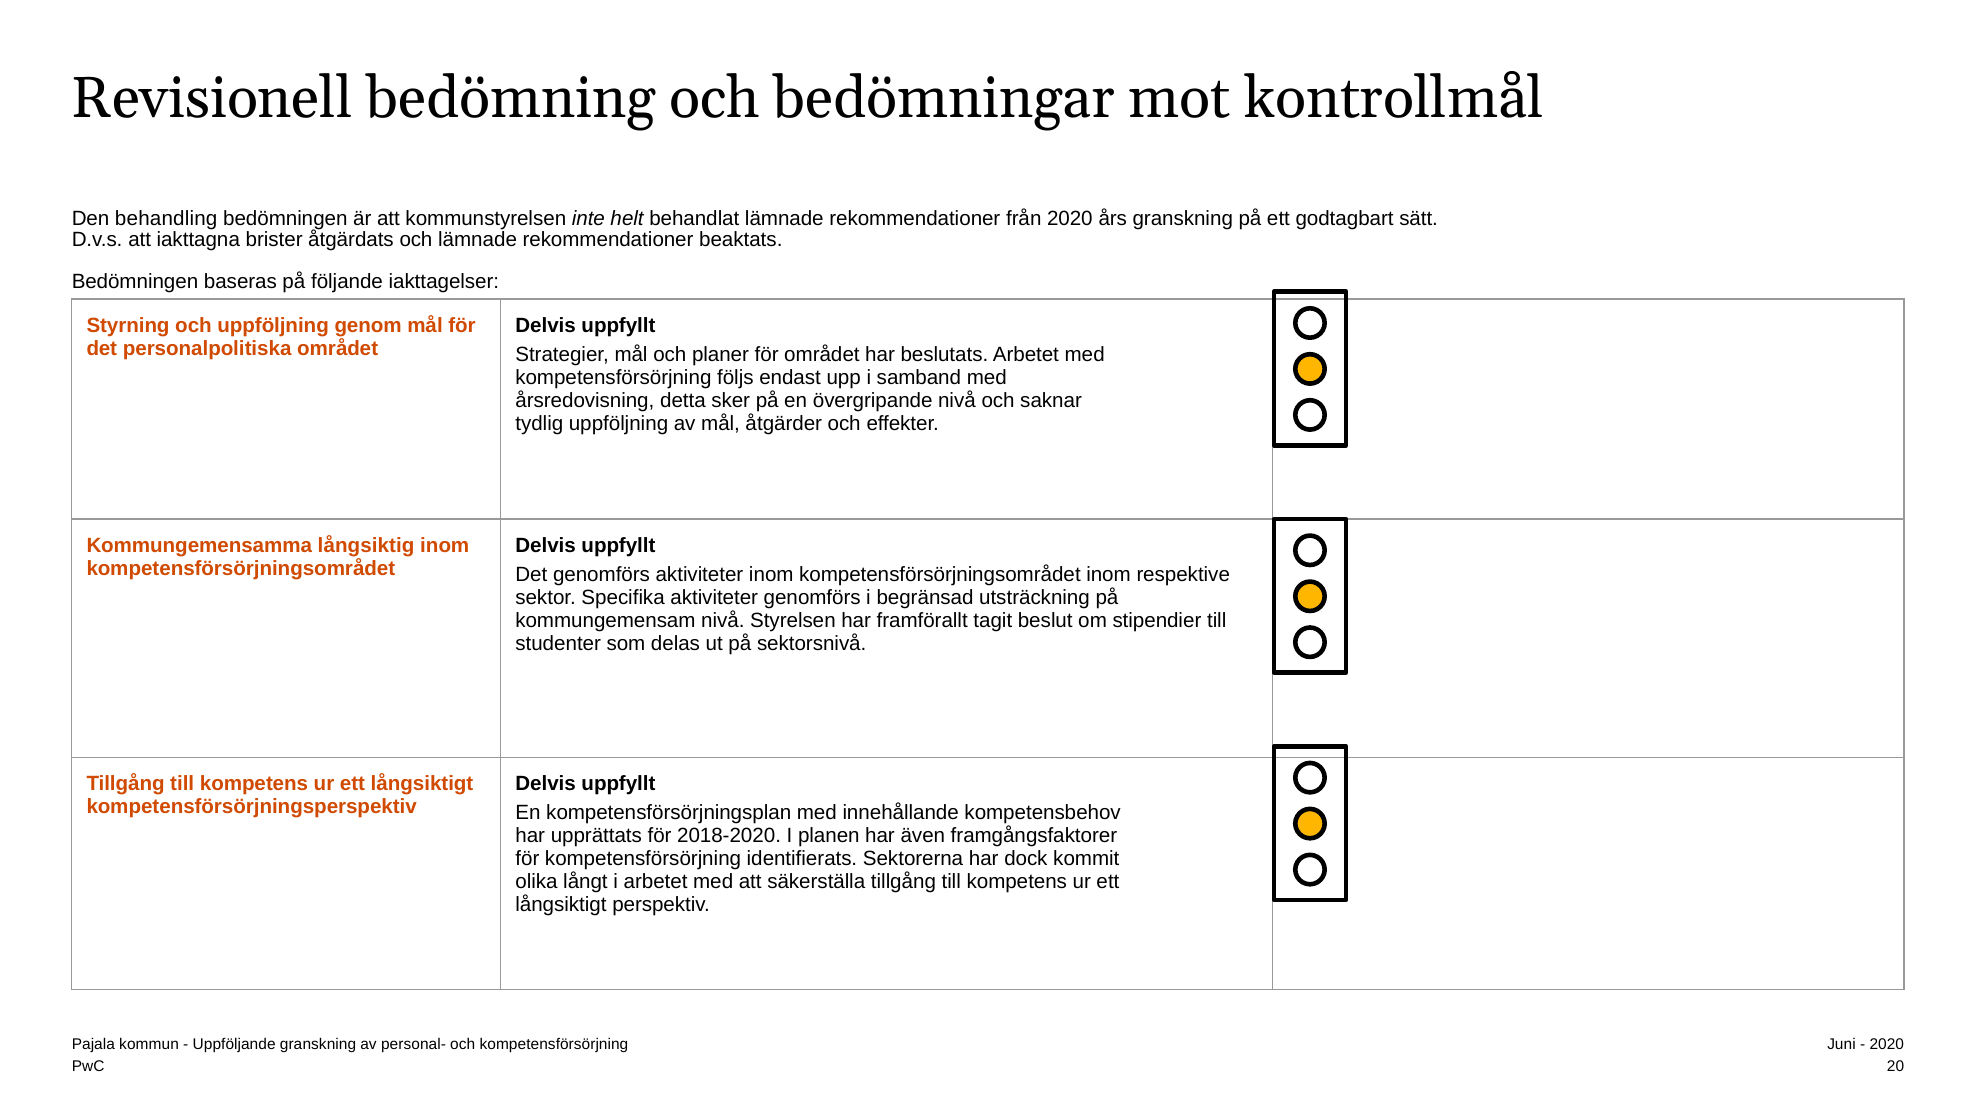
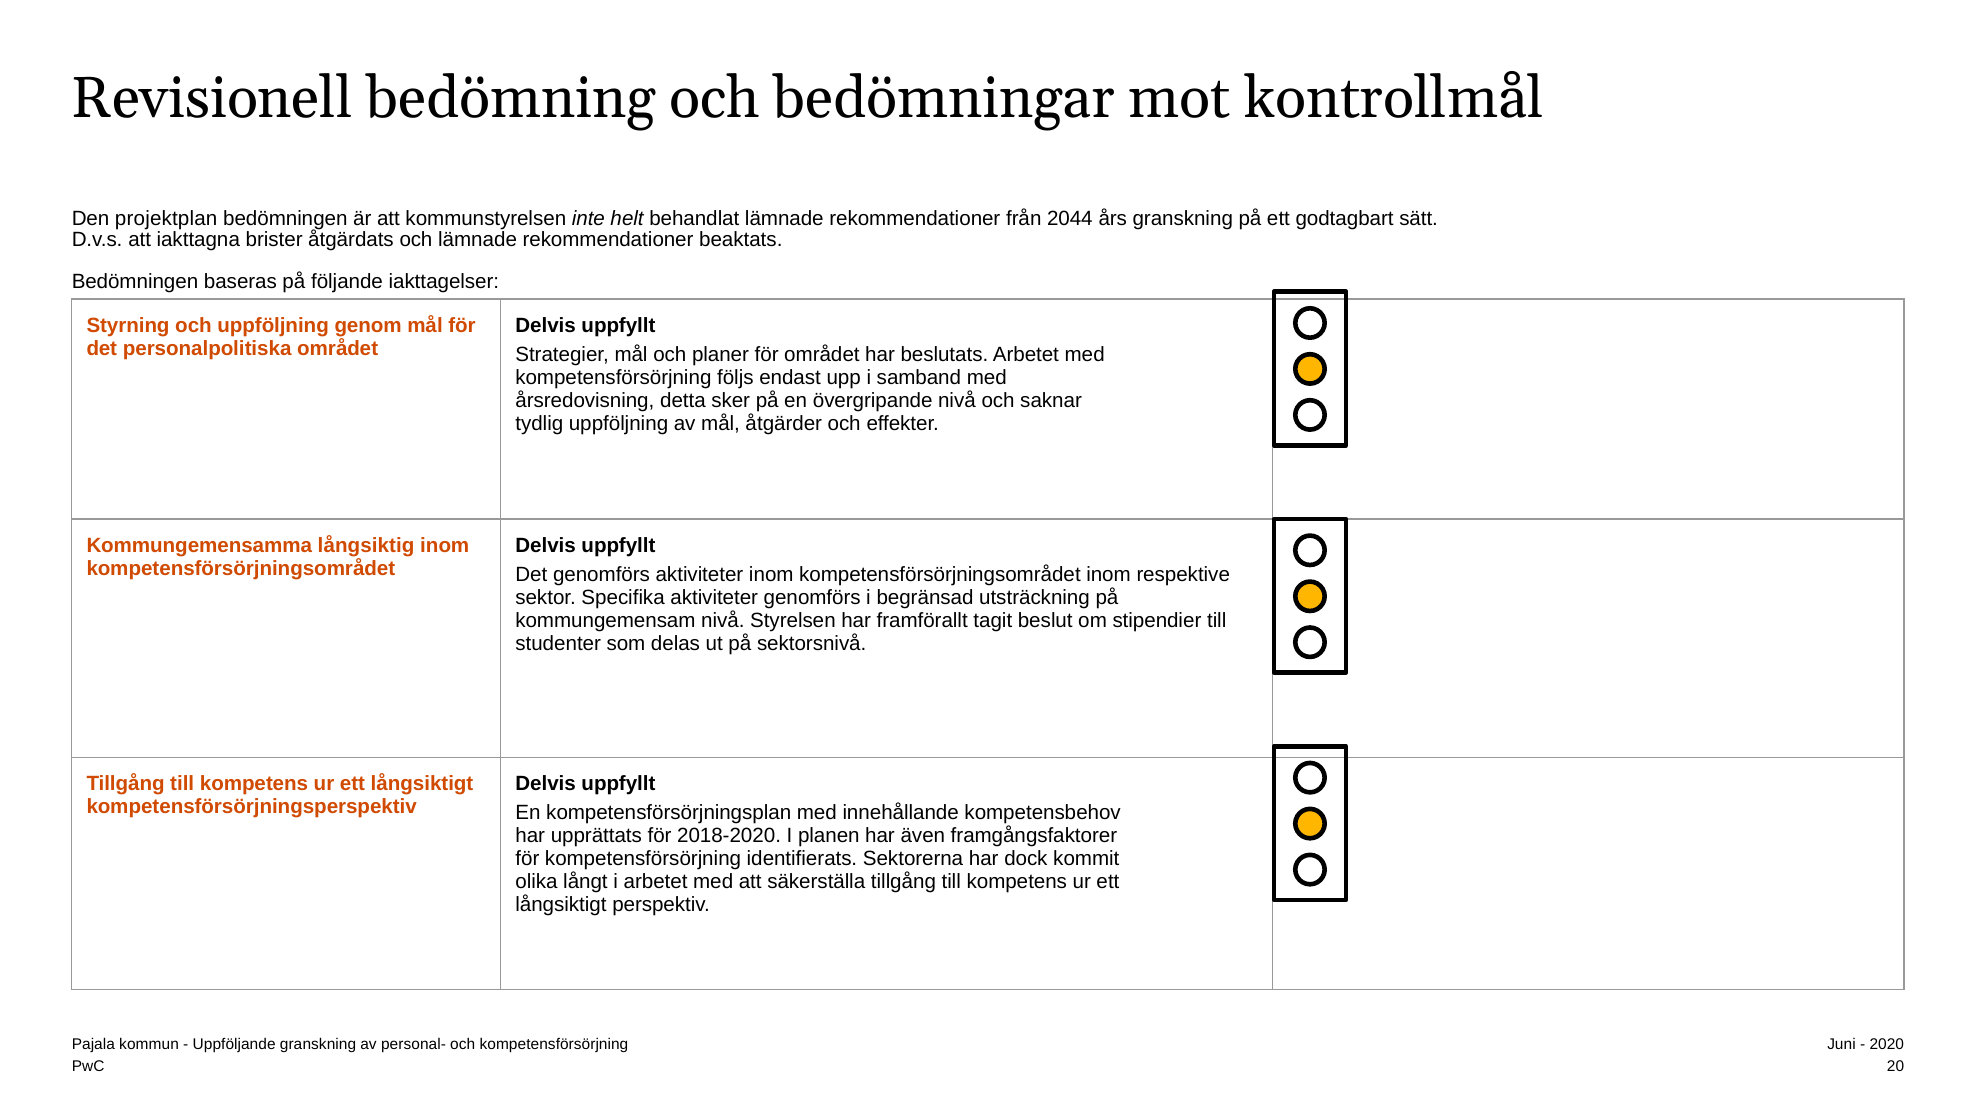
behandling: behandling -> projektplan
från 2020: 2020 -> 2044
